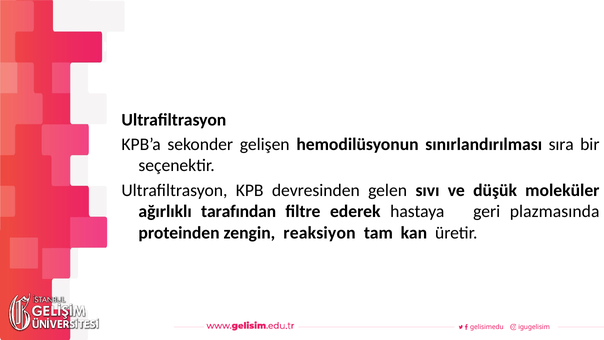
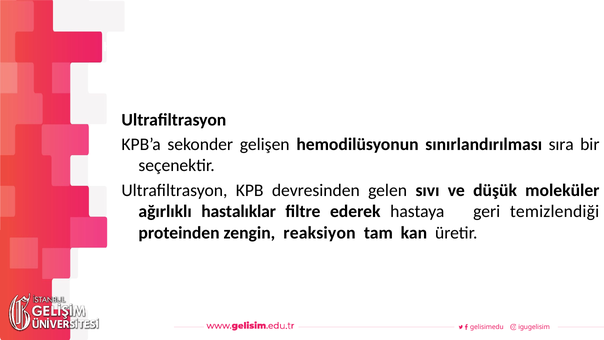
tarafından: tarafından -> hastalıklar
plazmasında: plazmasında -> temizlendiği
